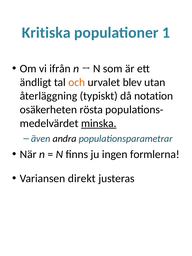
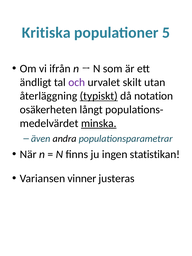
1: 1 -> 5
och colour: orange -> purple
blev: blev -> skilt
typiskt underline: none -> present
rösta: rösta -> långt
formlerna: formlerna -> statistikan
direkt: direkt -> vinner
